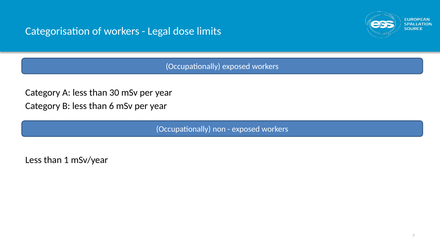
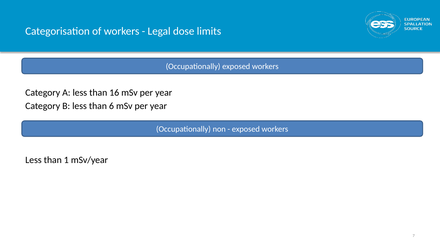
30: 30 -> 16
